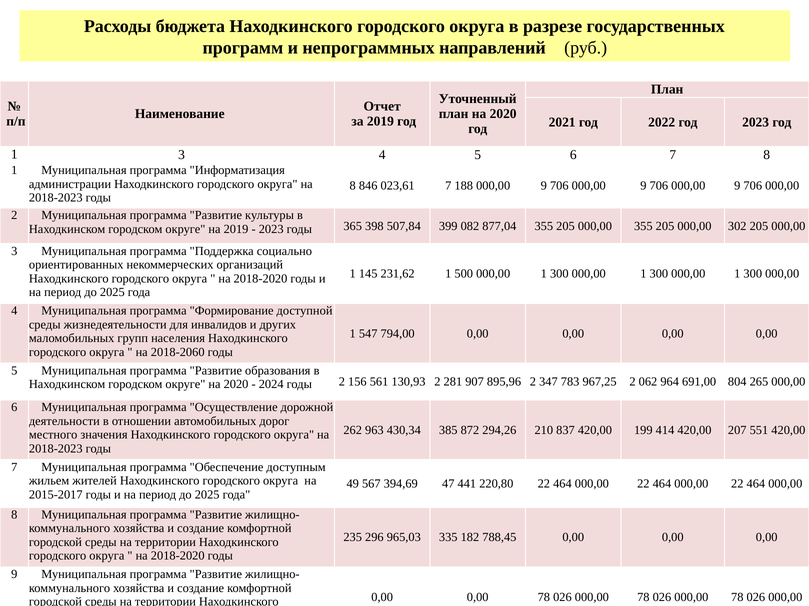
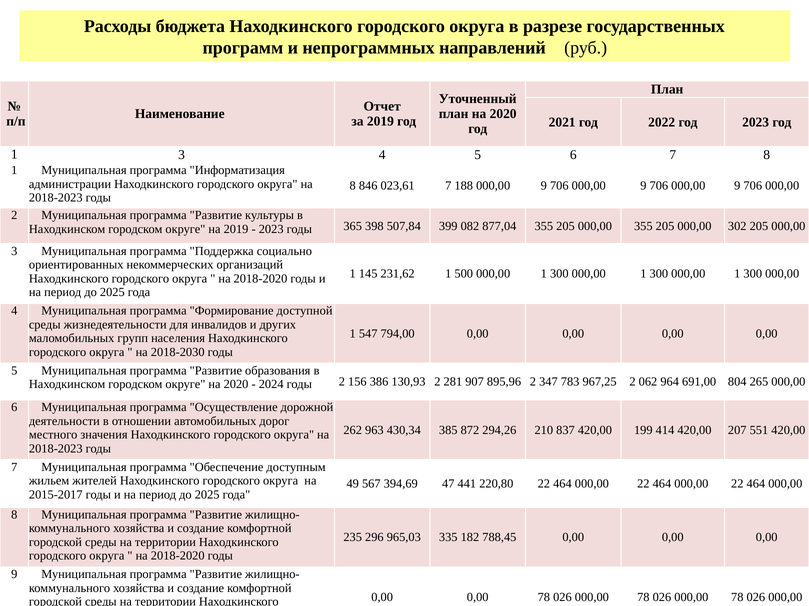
2018-2060: 2018-2060 -> 2018-2030
561: 561 -> 386
